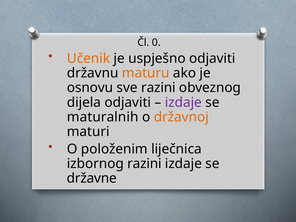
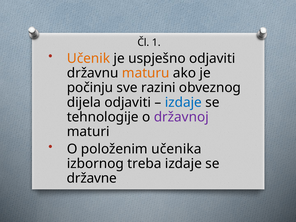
0: 0 -> 1
osnovu: osnovu -> počinju
izdaje at (183, 102) colour: purple -> blue
maturalnih: maturalnih -> tehnologije
državnoj colour: orange -> purple
liječnica: liječnica -> učenika
izbornog razini: razini -> treba
